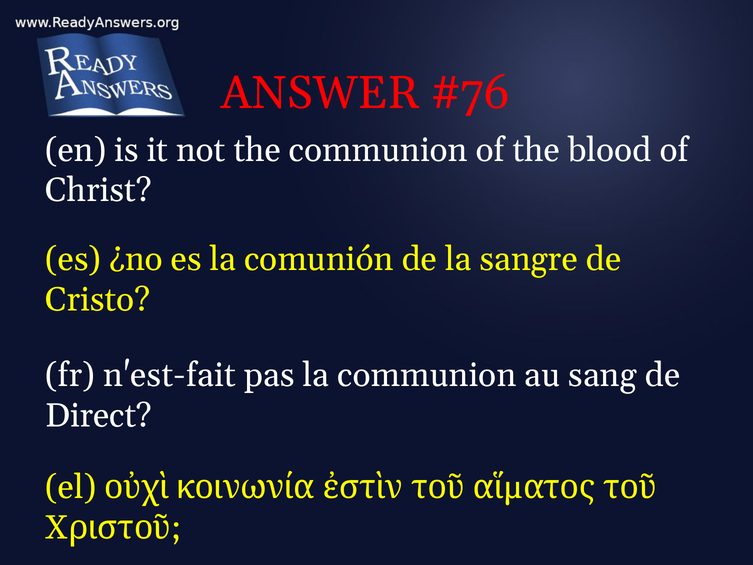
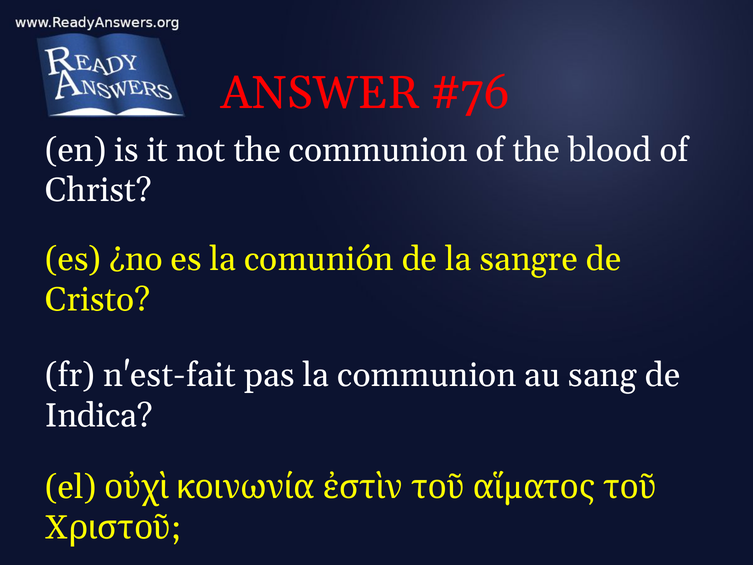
Direct: Direct -> Indica
